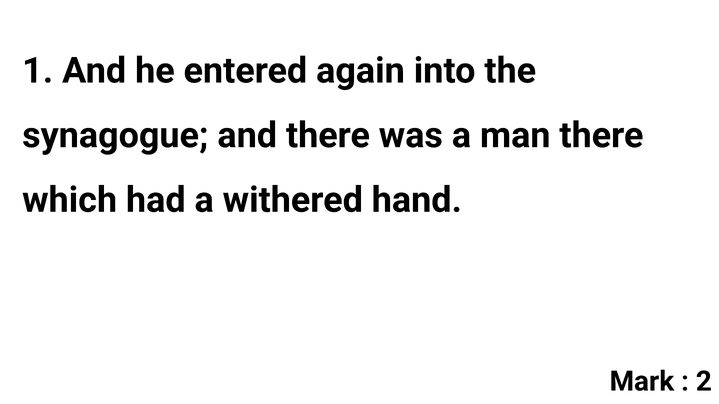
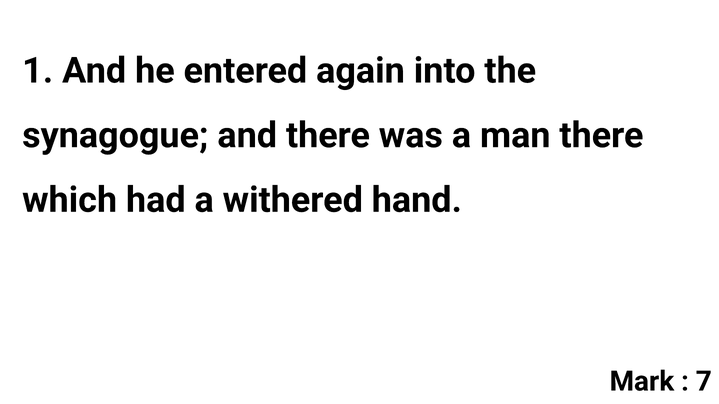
2: 2 -> 7
